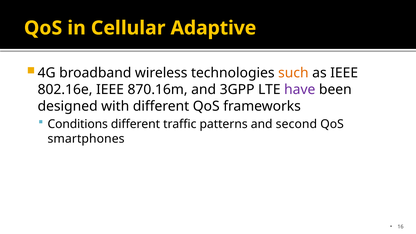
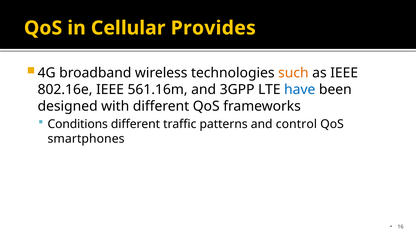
Adaptive: Adaptive -> Provides
870.16m: 870.16m -> 561.16m
have colour: purple -> blue
second: second -> control
